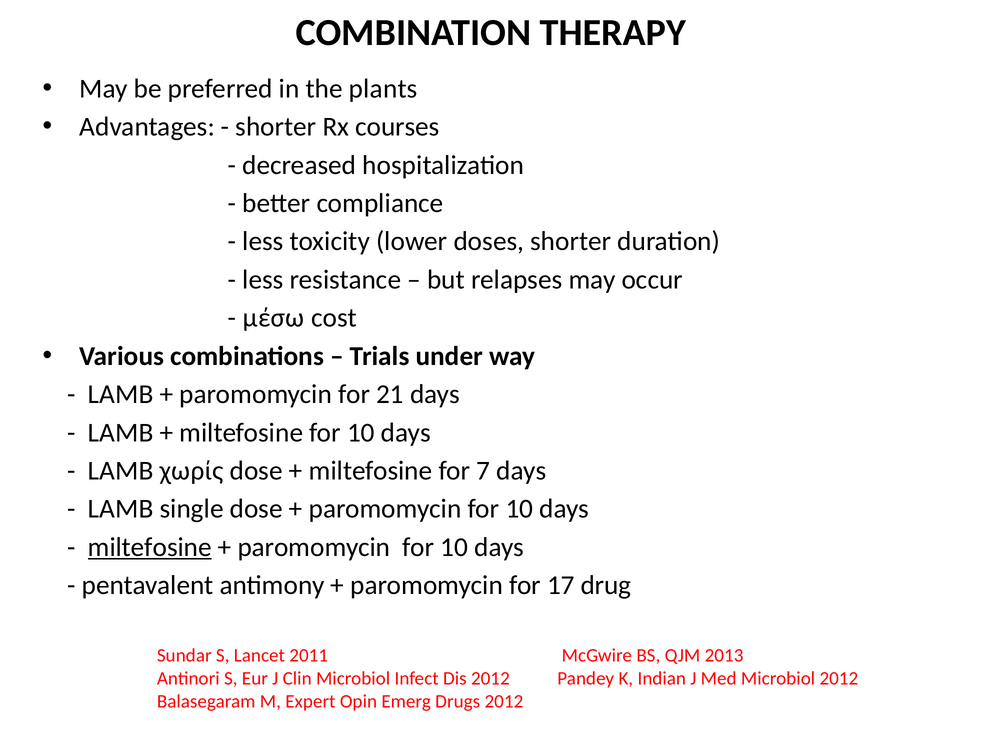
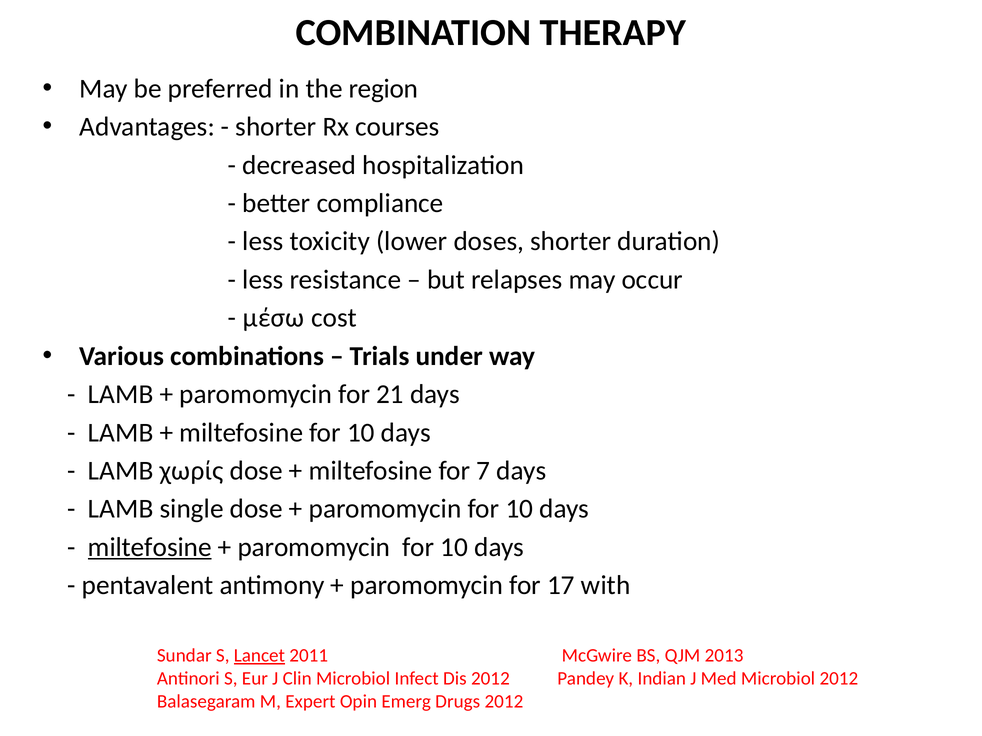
plants: plants -> region
drug: drug -> with
Lancet underline: none -> present
